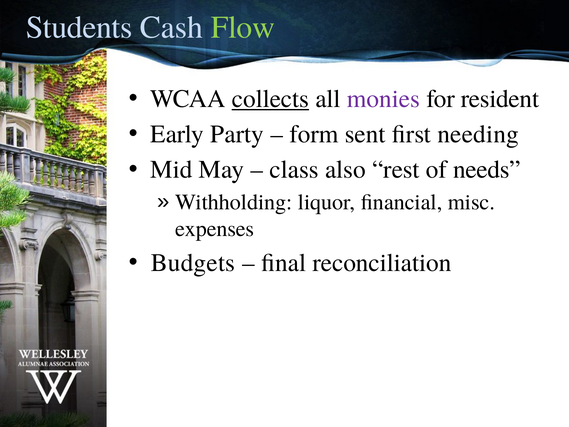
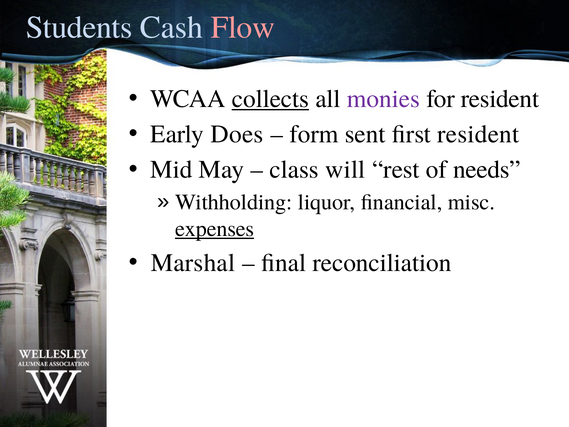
Flow colour: light green -> pink
Party: Party -> Does
first needing: needing -> resident
also: also -> will
expenses underline: none -> present
Budgets: Budgets -> Marshal
